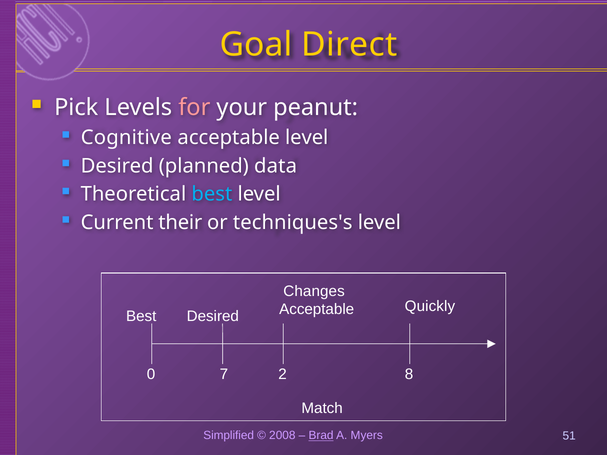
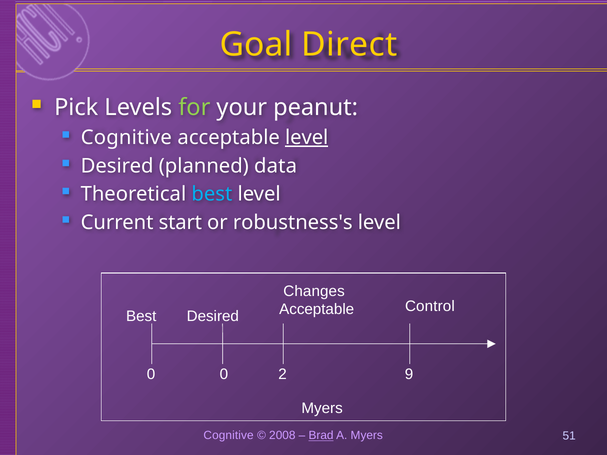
for colour: pink -> light green
level at (307, 138) underline: none -> present
their: their -> start
techniques's: techniques's -> robustness's
Quickly: Quickly -> Control
0 7: 7 -> 0
8: 8 -> 9
Match at (322, 408): Match -> Myers
Simplified at (229, 436): Simplified -> Cognitive
